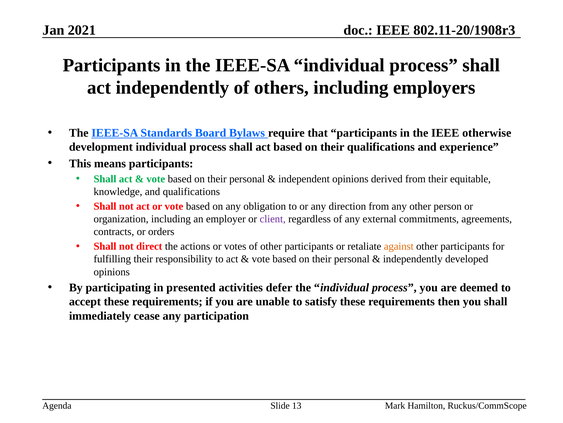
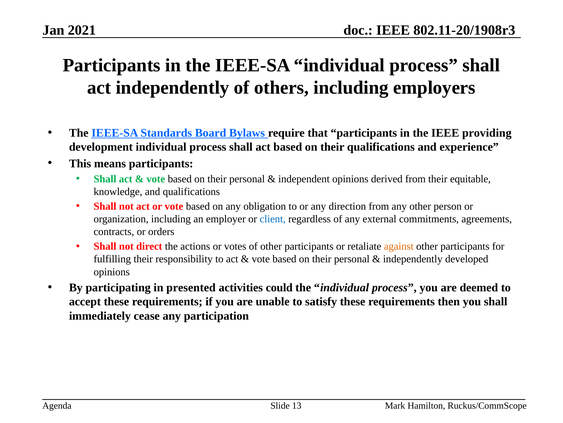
otherwise: otherwise -> providing
client colour: purple -> blue
defer: defer -> could
